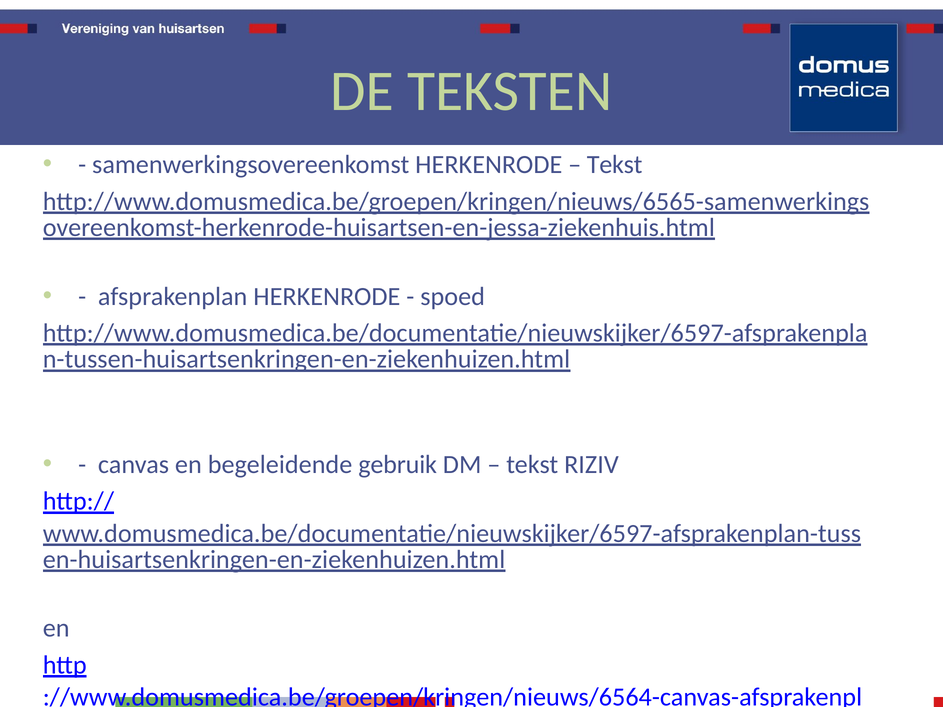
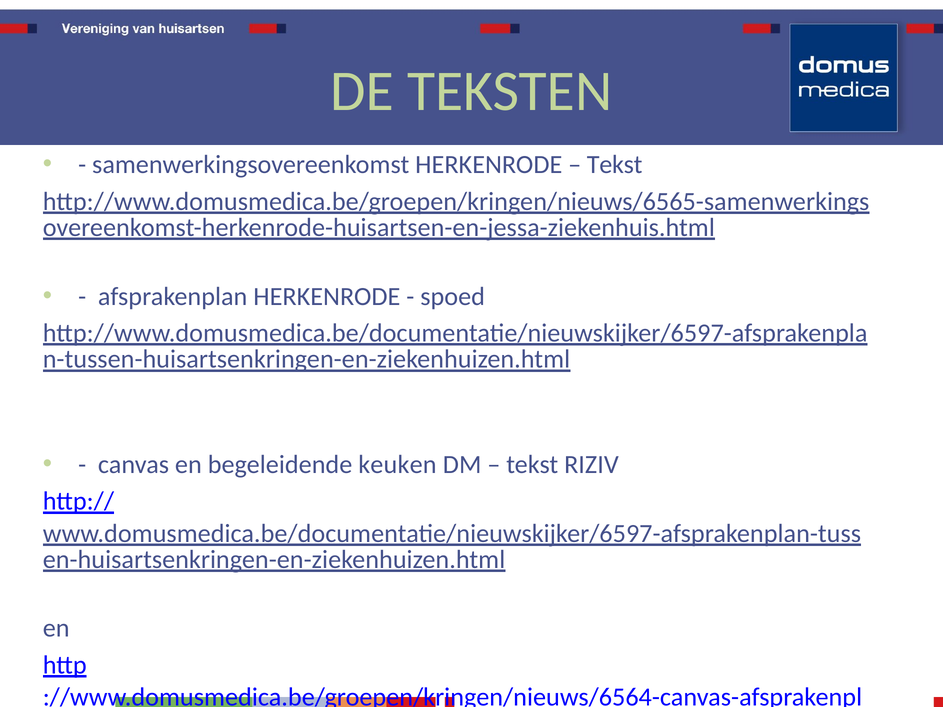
gebruik: gebruik -> keuken
